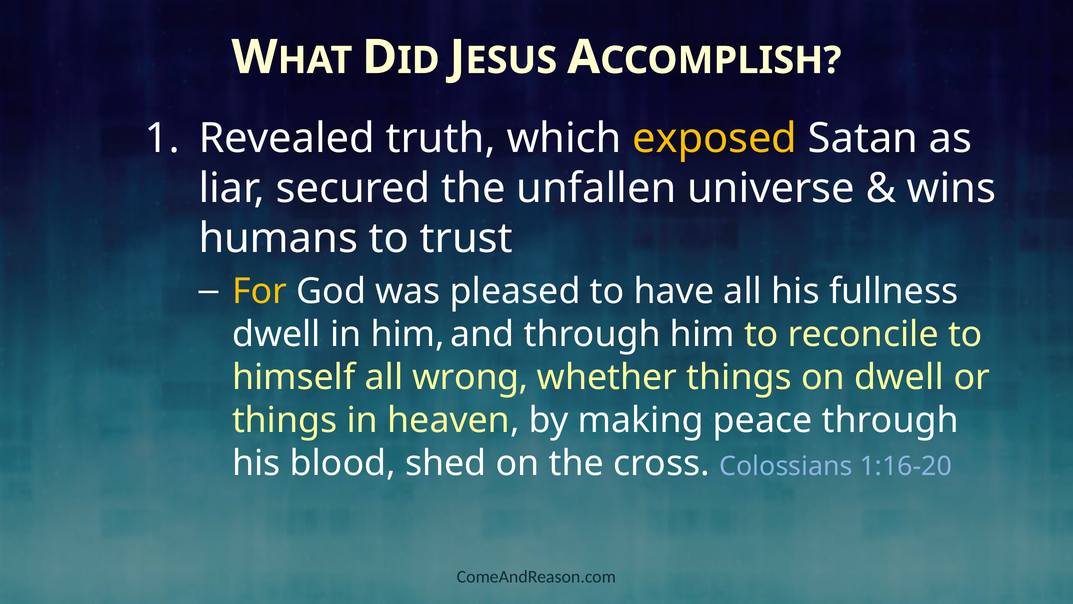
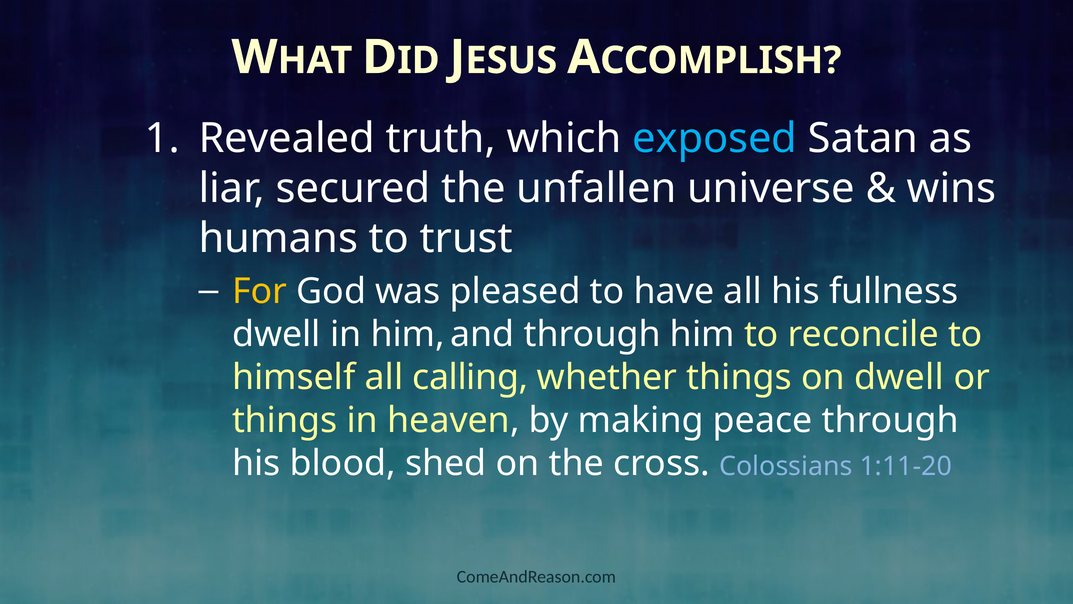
exposed colour: yellow -> light blue
wrong: wrong -> calling
1:16-20: 1:16-20 -> 1:11-20
